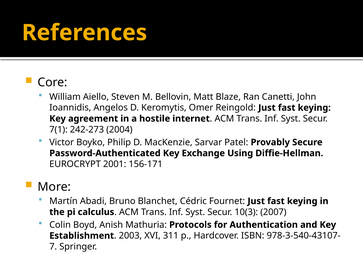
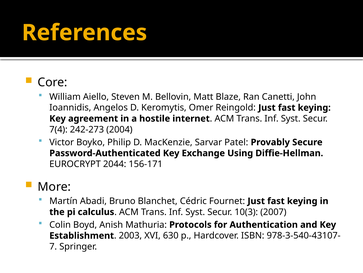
7(1: 7(1 -> 7(4
2001: 2001 -> 2044
311: 311 -> 630
